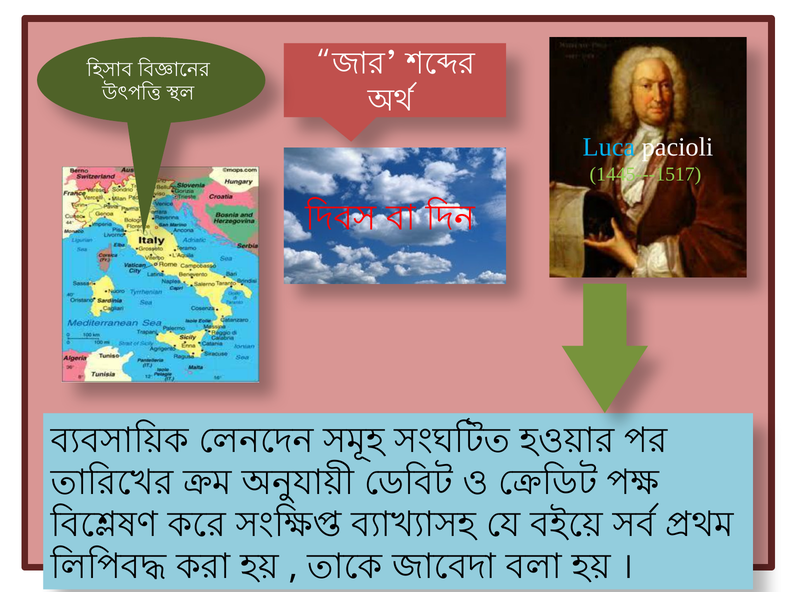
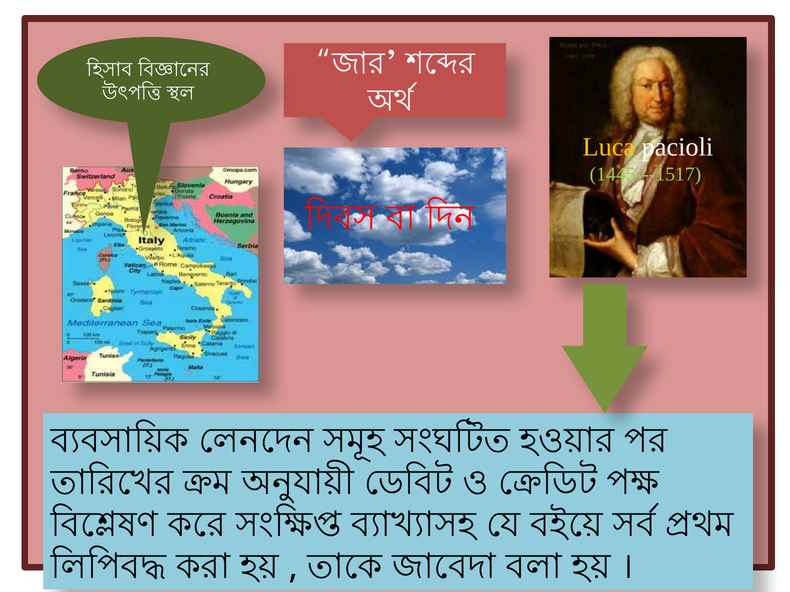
Luca colour: light blue -> yellow
